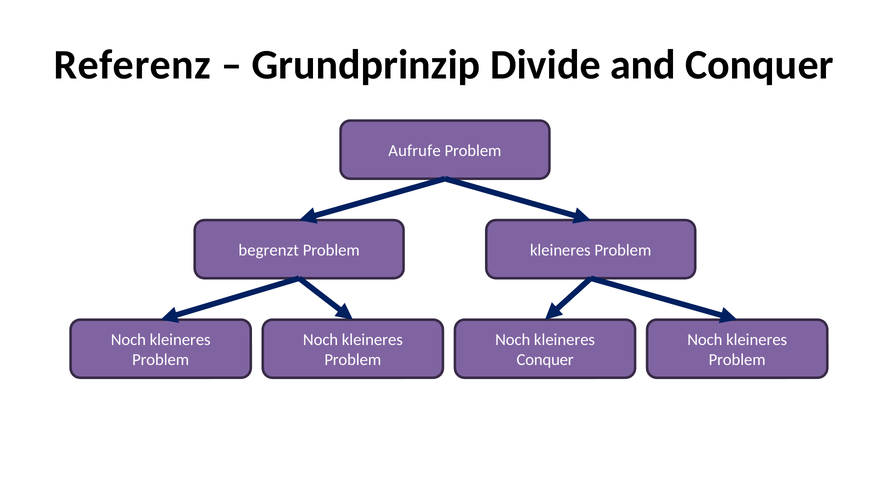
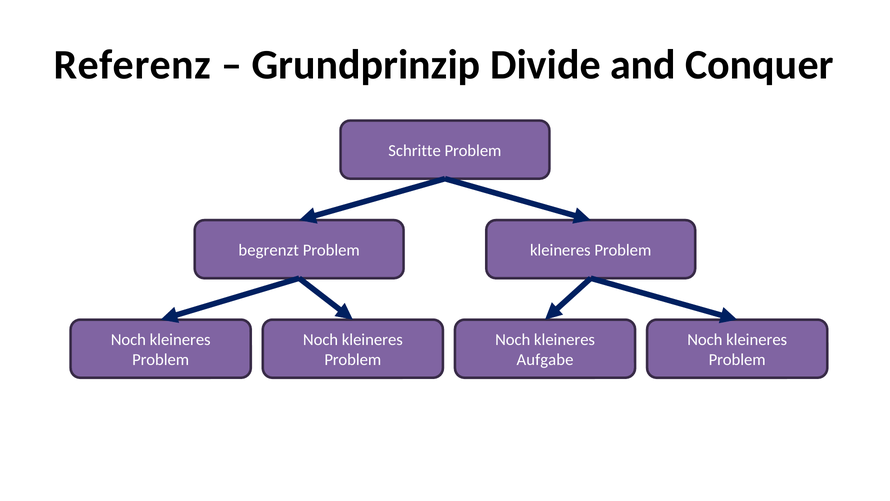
Aufrufe: Aufrufe -> Schritte
Conquer at (545, 360): Conquer -> Aufgabe
